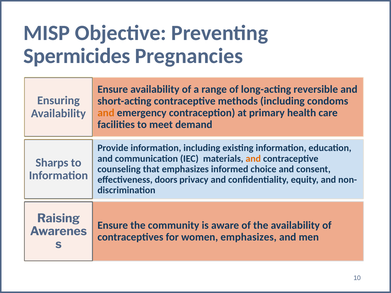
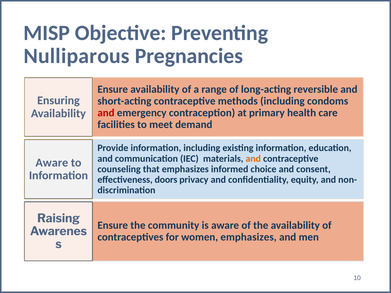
Spermicides: Spermicides -> Nulliparous
and at (106, 113) colour: orange -> red
Sharps at (52, 163): Sharps -> Aware
